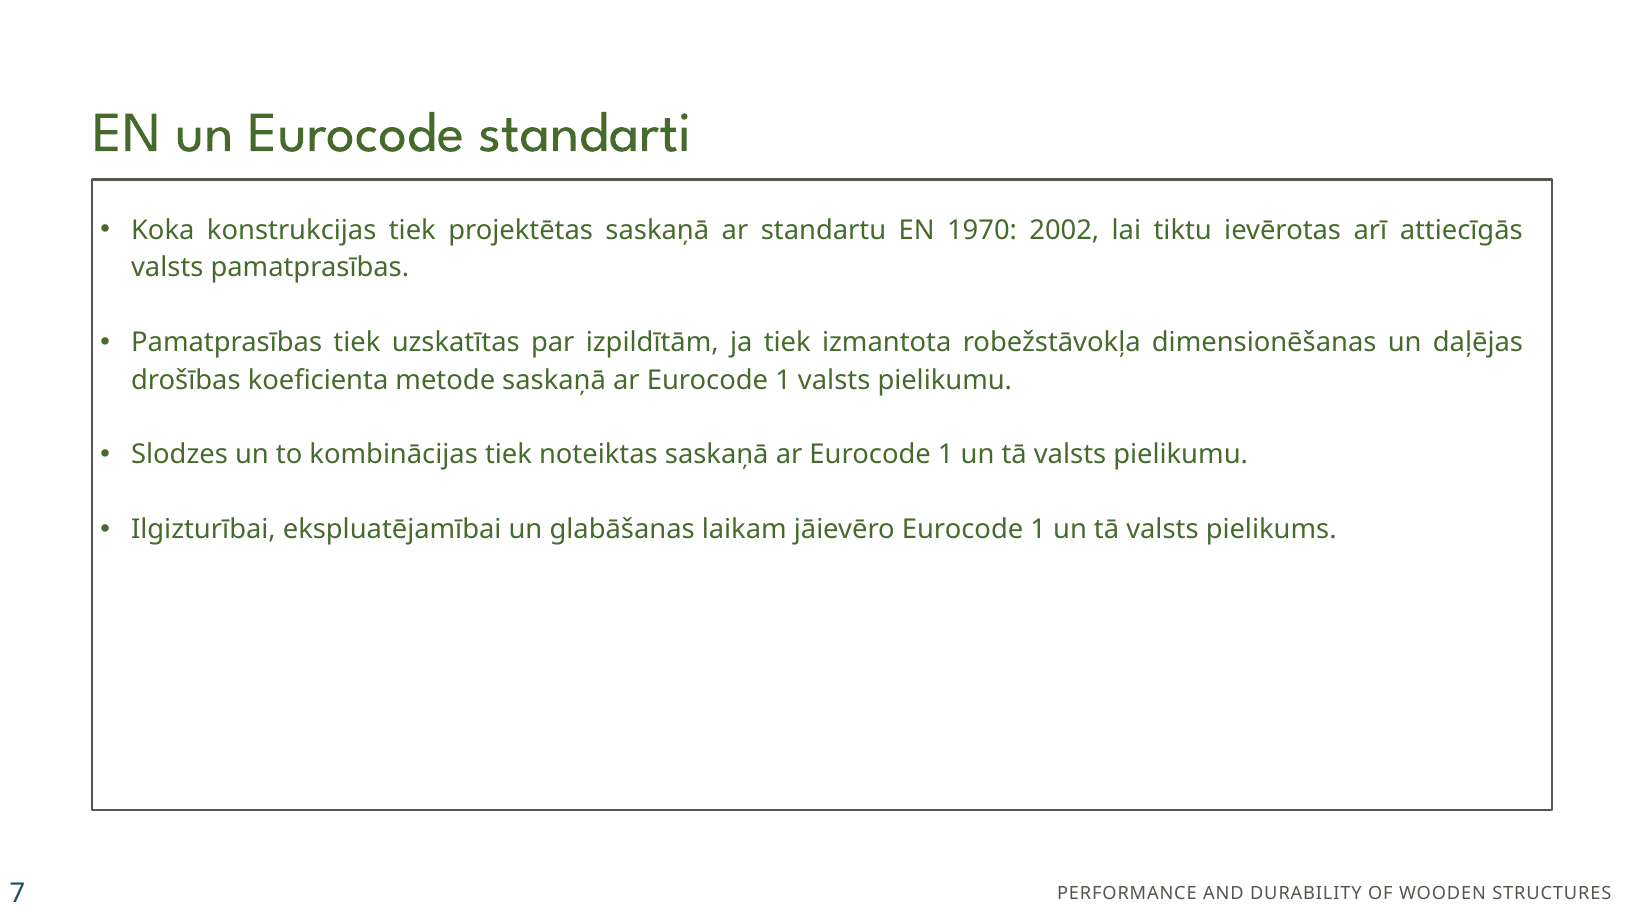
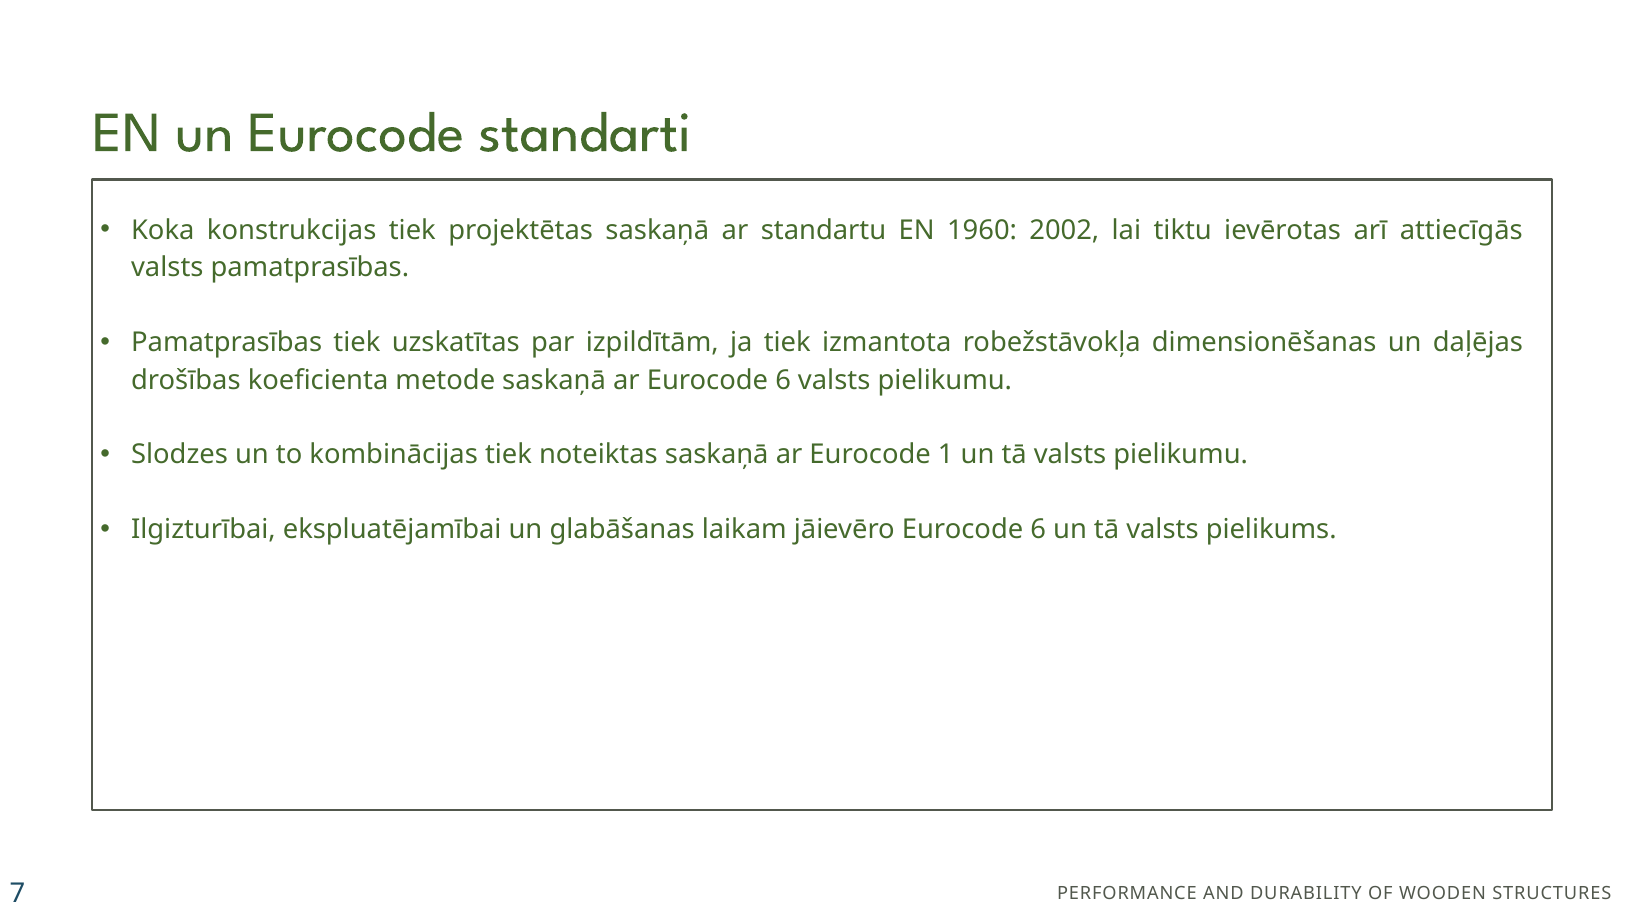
1970: 1970 -> 1960
1 at (783, 380): 1 -> 6
jāievēro Eurocode 1: 1 -> 6
